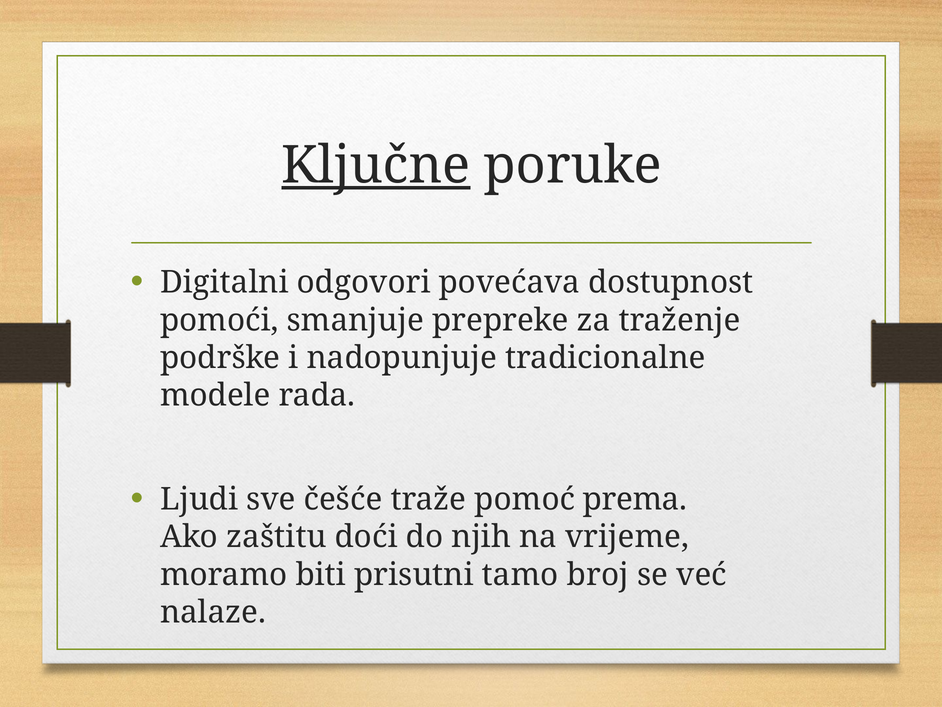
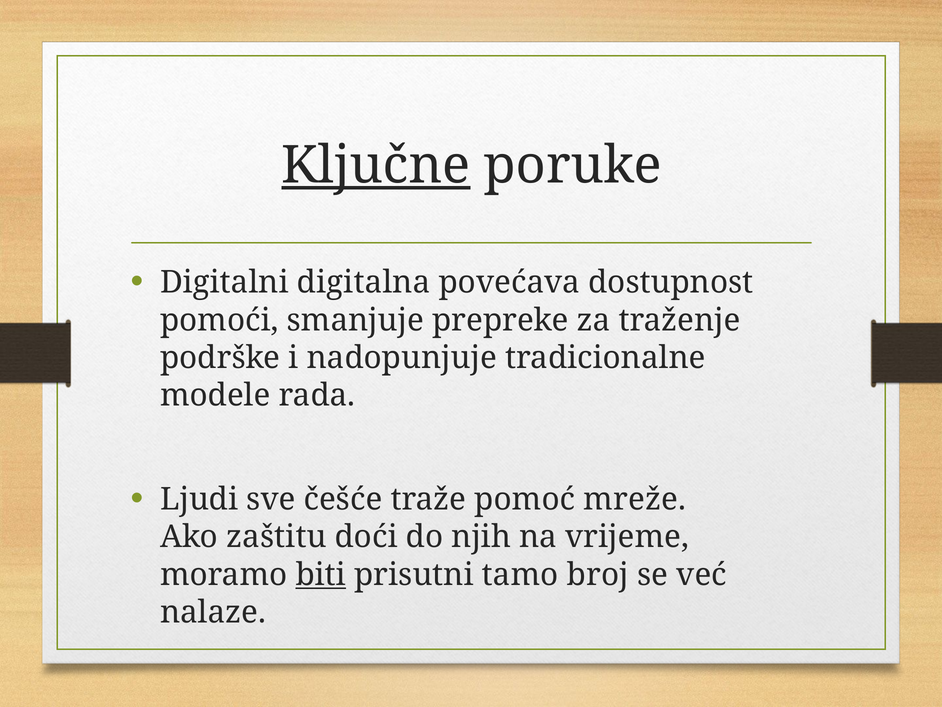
odgovori: odgovori -> digitalna
prema: prema -> mreže
biti underline: none -> present
